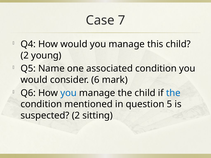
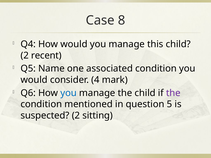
7: 7 -> 8
young: young -> recent
6: 6 -> 4
the at (173, 93) colour: blue -> purple
